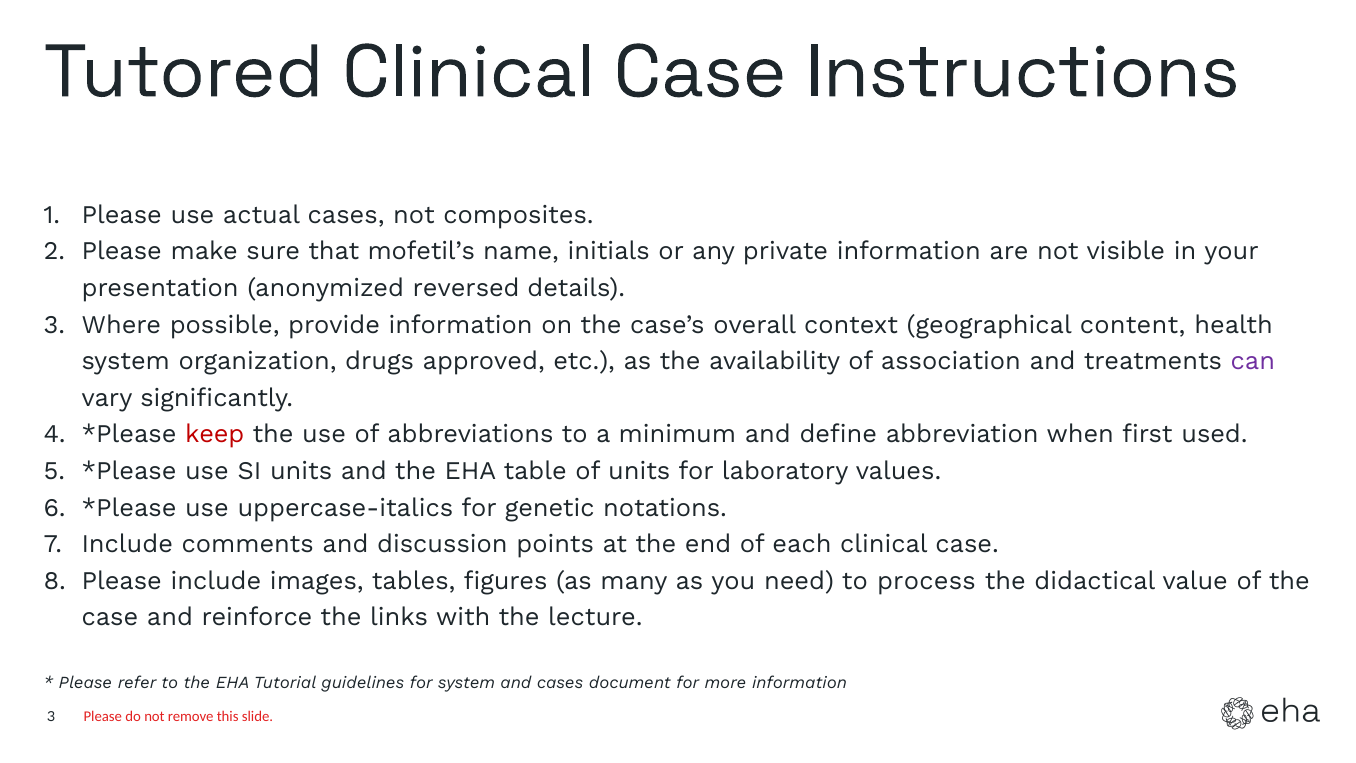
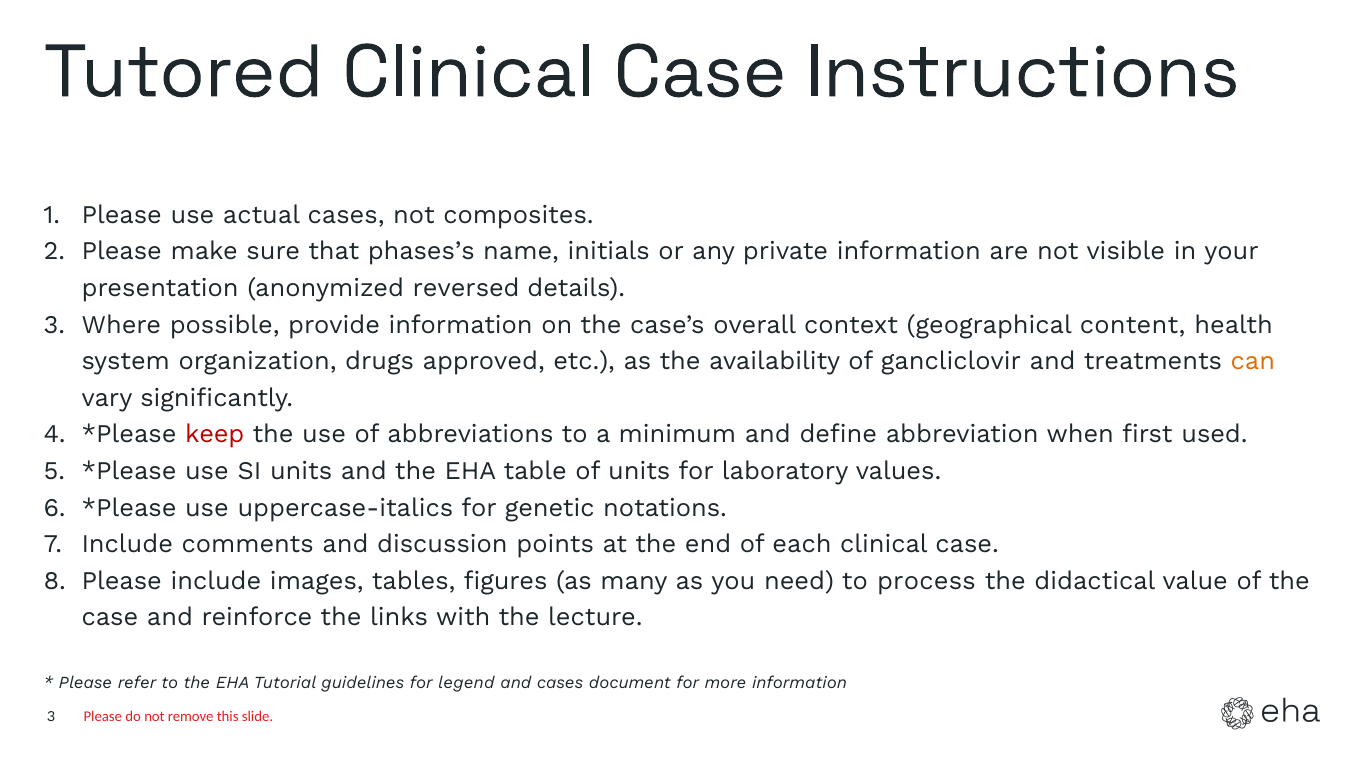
mofetil’s: mofetil’s -> phases’s
association: association -> gancliclovir
can colour: purple -> orange
for system: system -> legend
